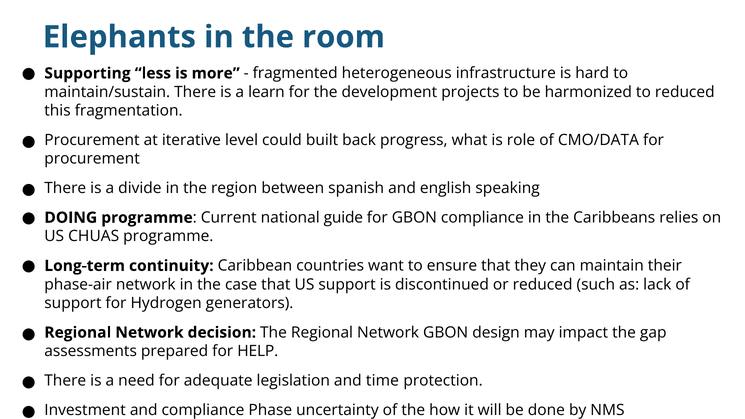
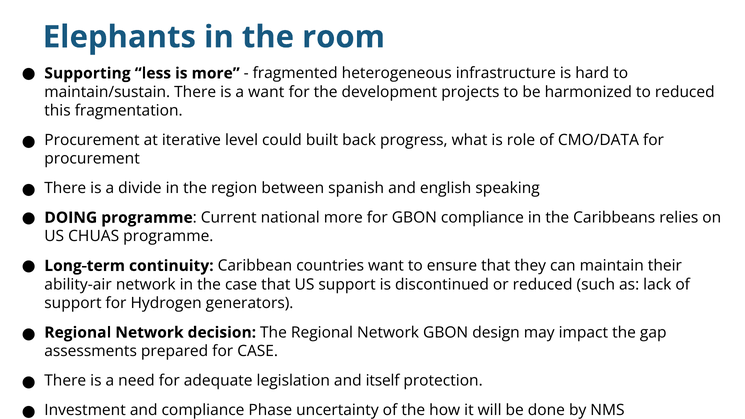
a learn: learn -> want
national guide: guide -> more
phase-air: phase-air -> ability-air
for HELP: HELP -> CASE
time: time -> itself
